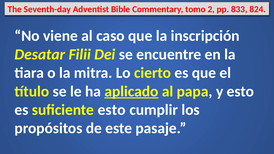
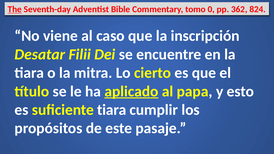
The underline: none -> present
2: 2 -> 0
833: 833 -> 362
suficiente esto: esto -> tiara
